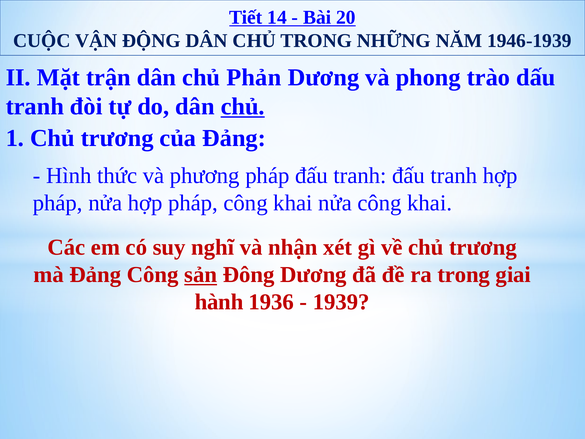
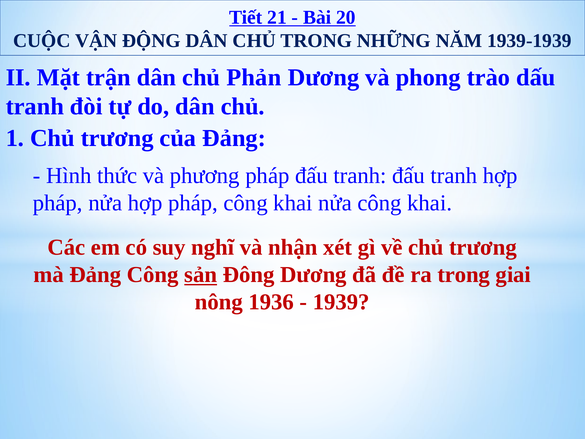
14: 14 -> 21
1946-1939: 1946-1939 -> 1939-1939
chủ at (243, 106) underline: present -> none
hành: hành -> nông
